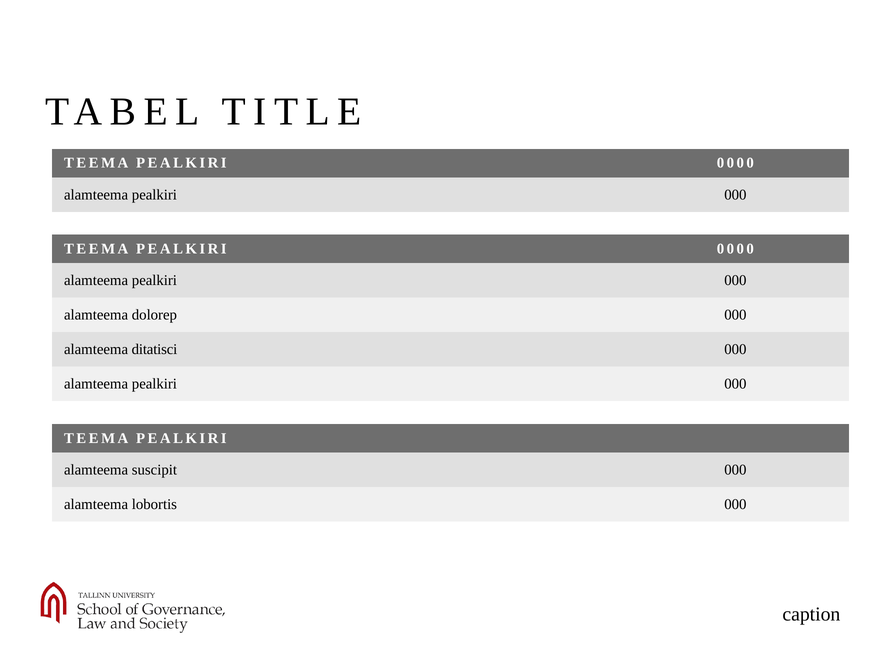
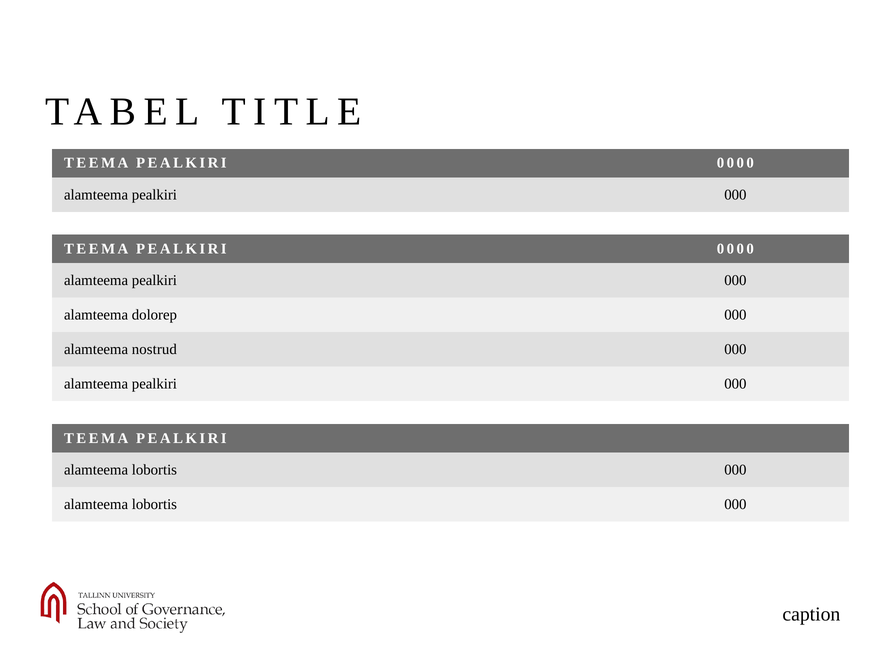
ditatisci: ditatisci -> nostrud
suscipit at (154, 469): suscipit -> lobortis
